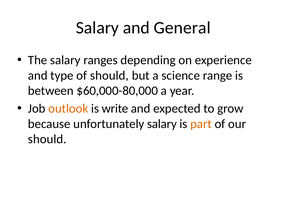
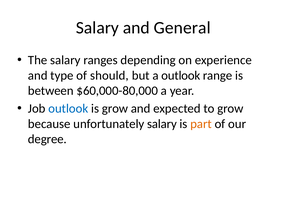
a science: science -> outlook
outlook at (68, 109) colour: orange -> blue
is write: write -> grow
should at (47, 139): should -> degree
